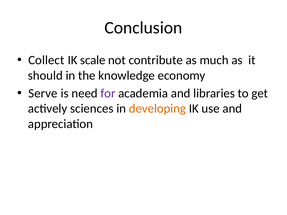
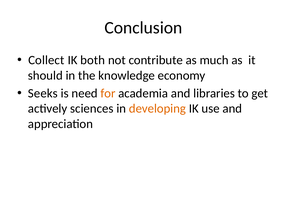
scale: scale -> both
Serve: Serve -> Seeks
for colour: purple -> orange
